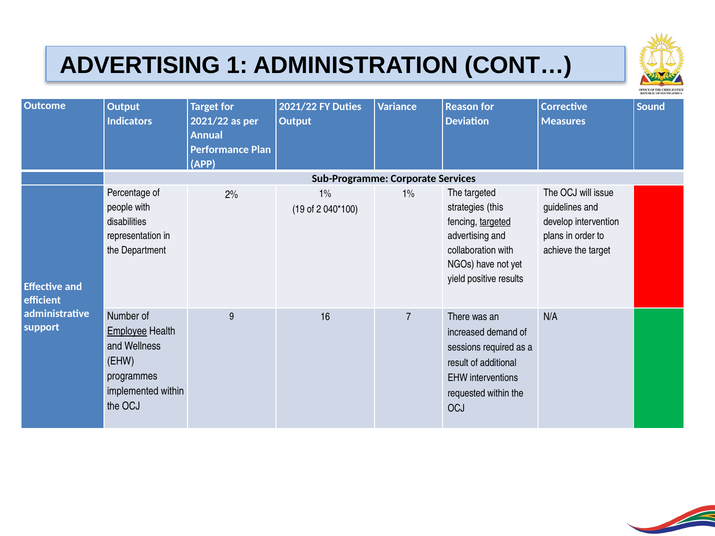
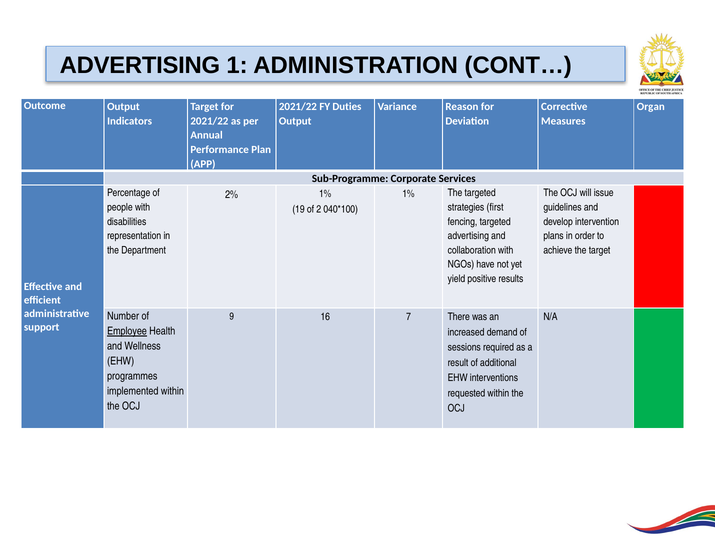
Sound: Sound -> Organ
this: this -> first
targeted at (495, 222) underline: present -> none
